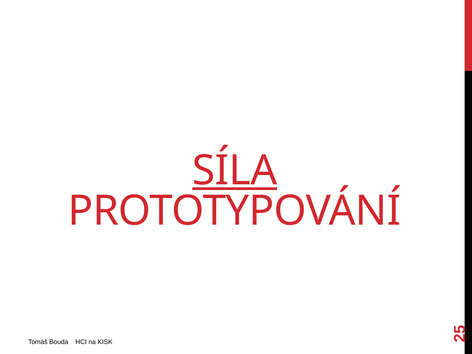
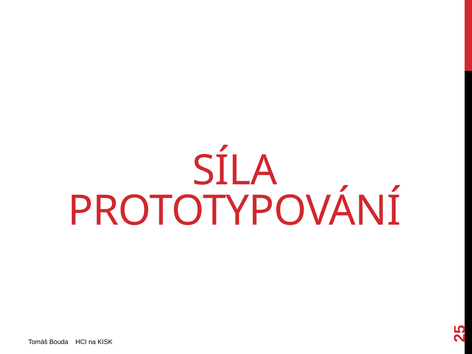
SÍLA underline: present -> none
